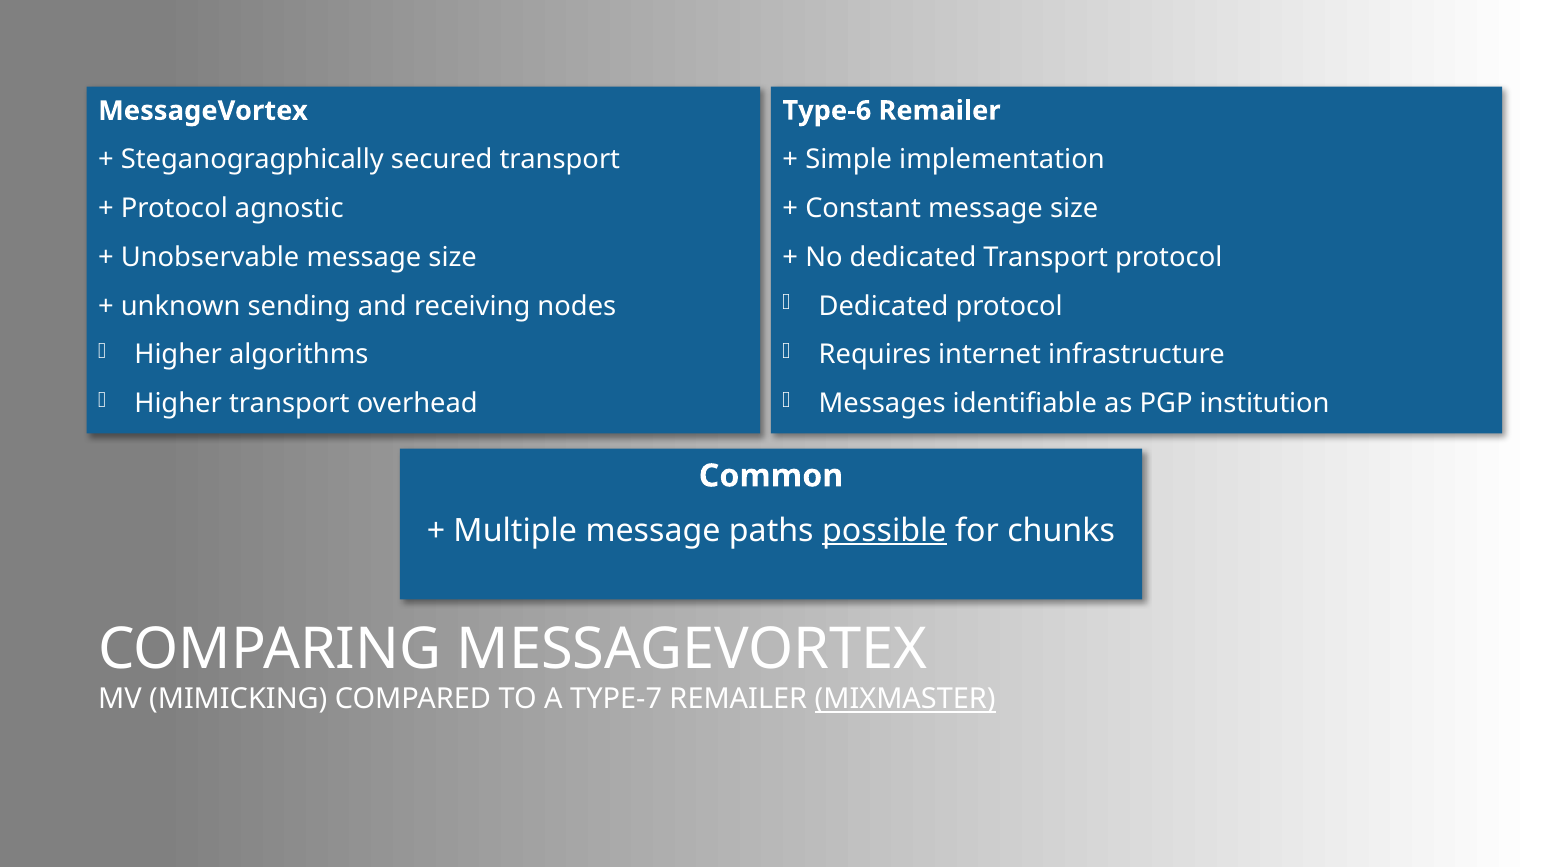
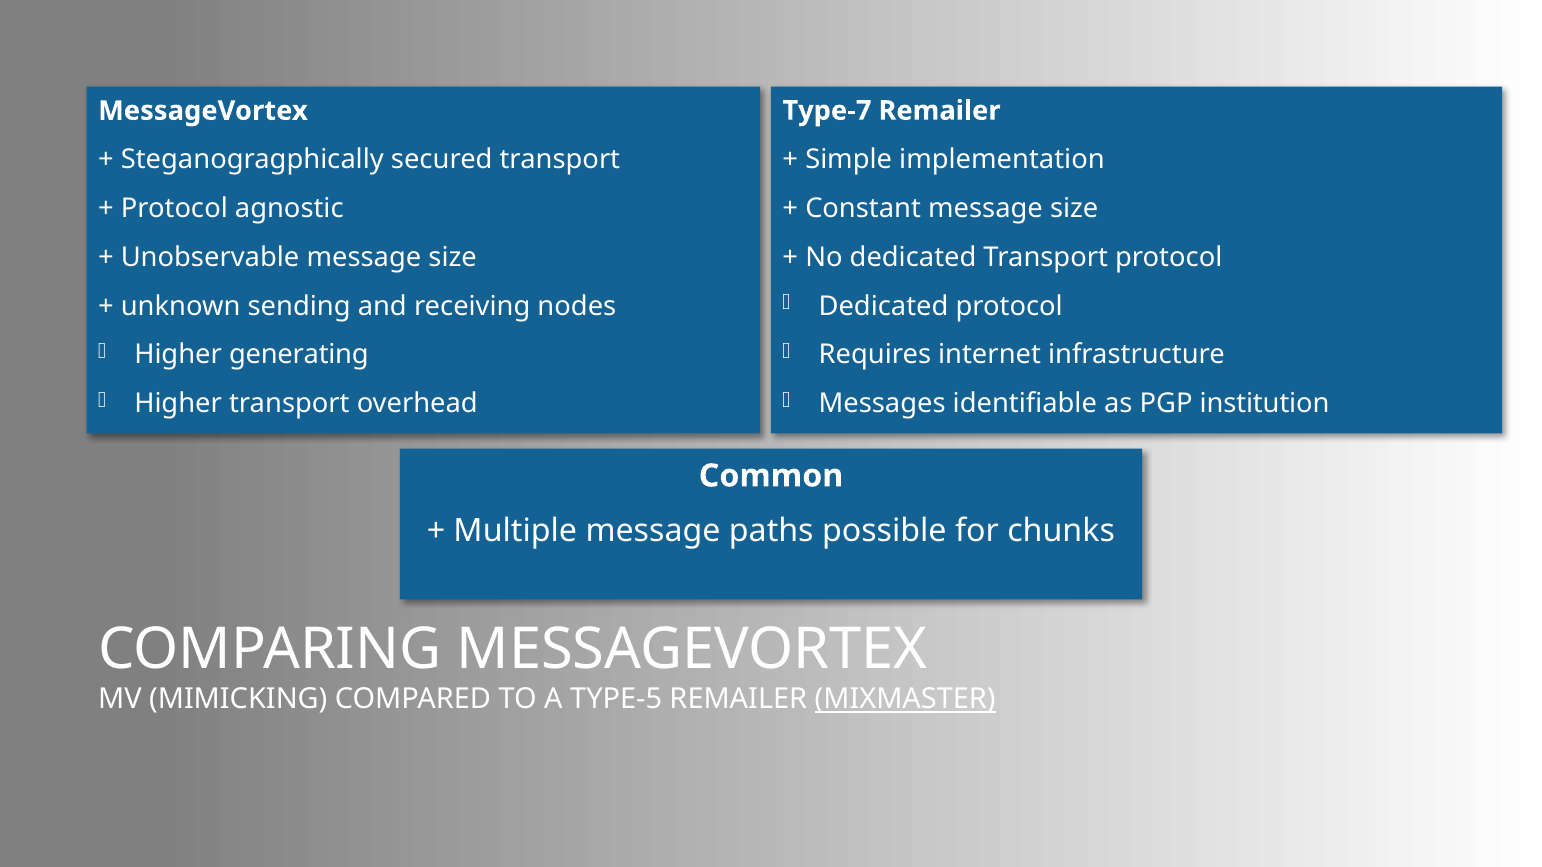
Type-6: Type-6 -> Type-7
algorithms: algorithms -> generating
possible underline: present -> none
TYPE-7: TYPE-7 -> TYPE-5
